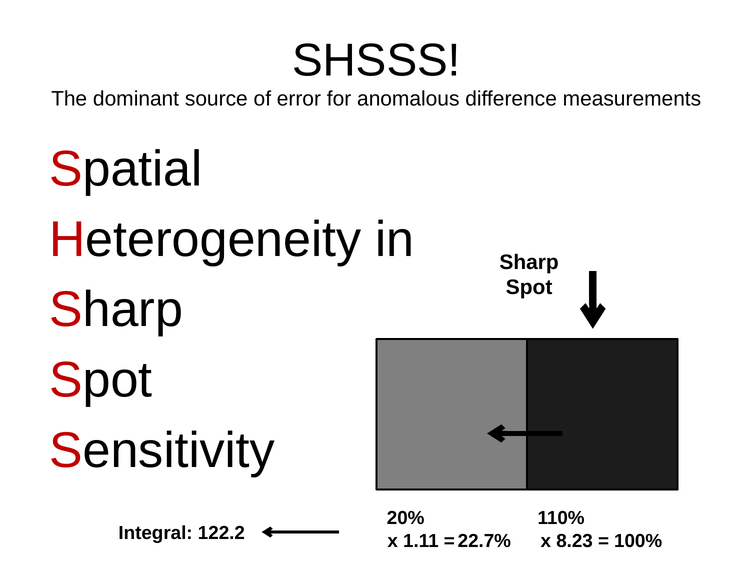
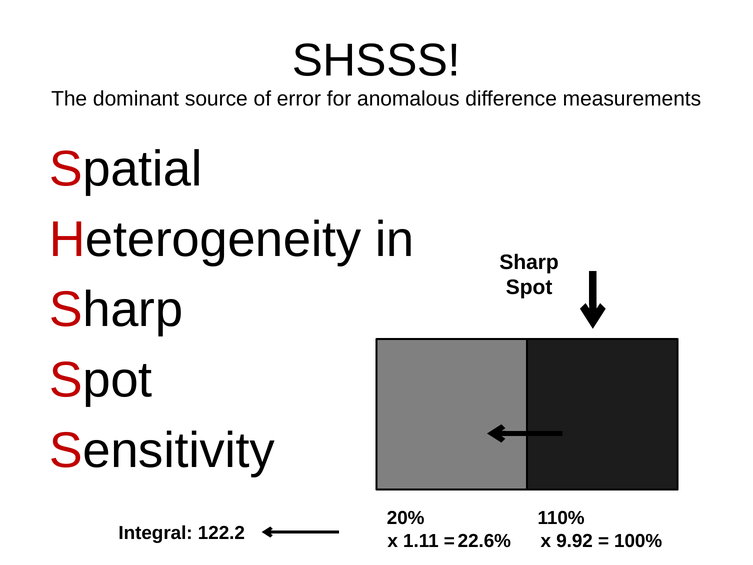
22.7%: 22.7% -> 22.6%
8.23: 8.23 -> 9.92
